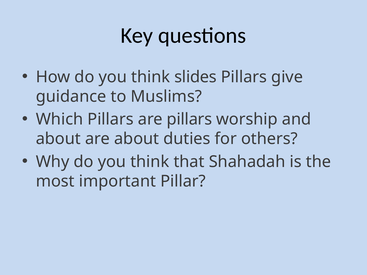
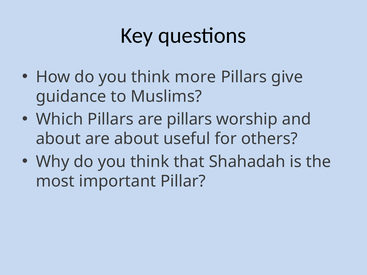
slides: slides -> more
duties: duties -> useful
